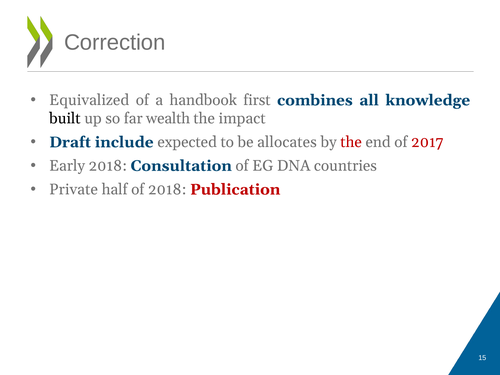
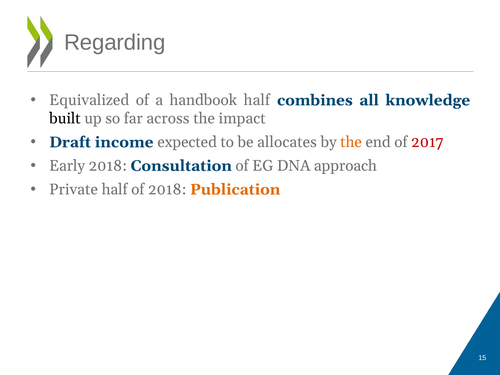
Correction: Correction -> Regarding
handbook first: first -> half
wealth: wealth -> across
include: include -> income
the at (351, 142) colour: red -> orange
countries: countries -> approach
Publication colour: red -> orange
